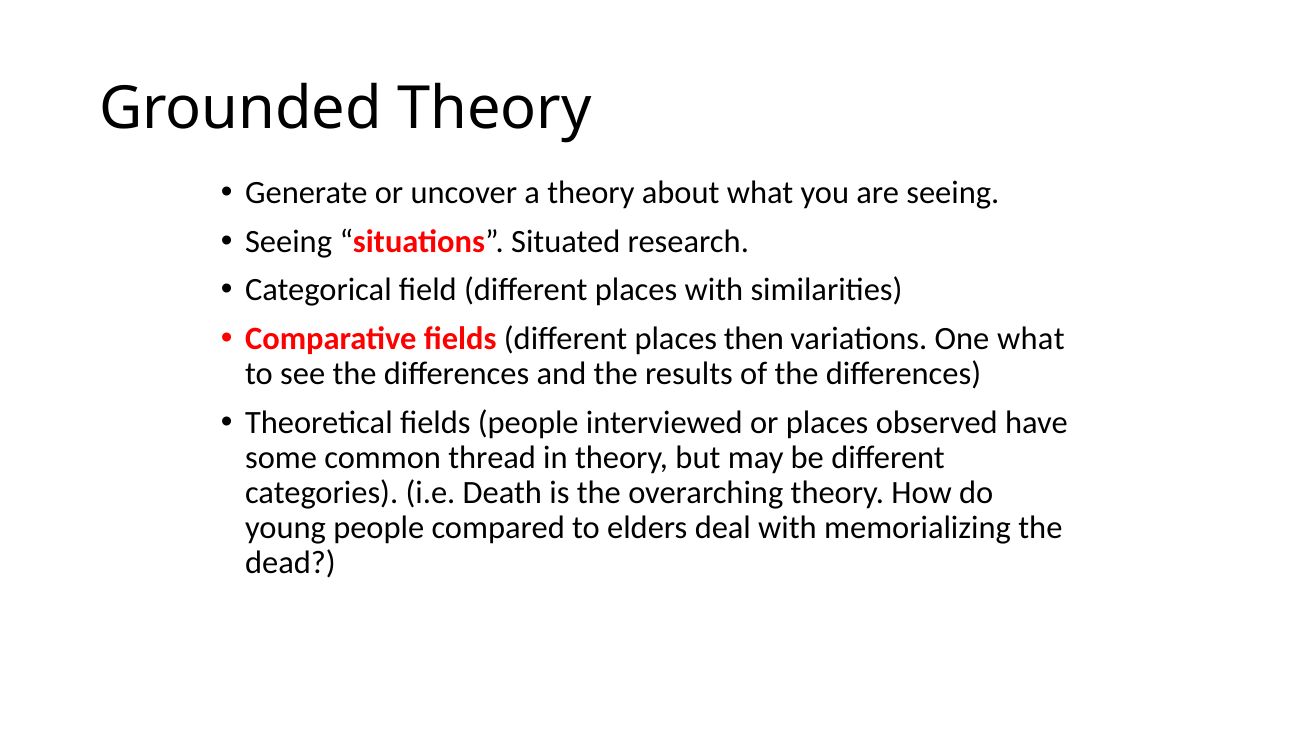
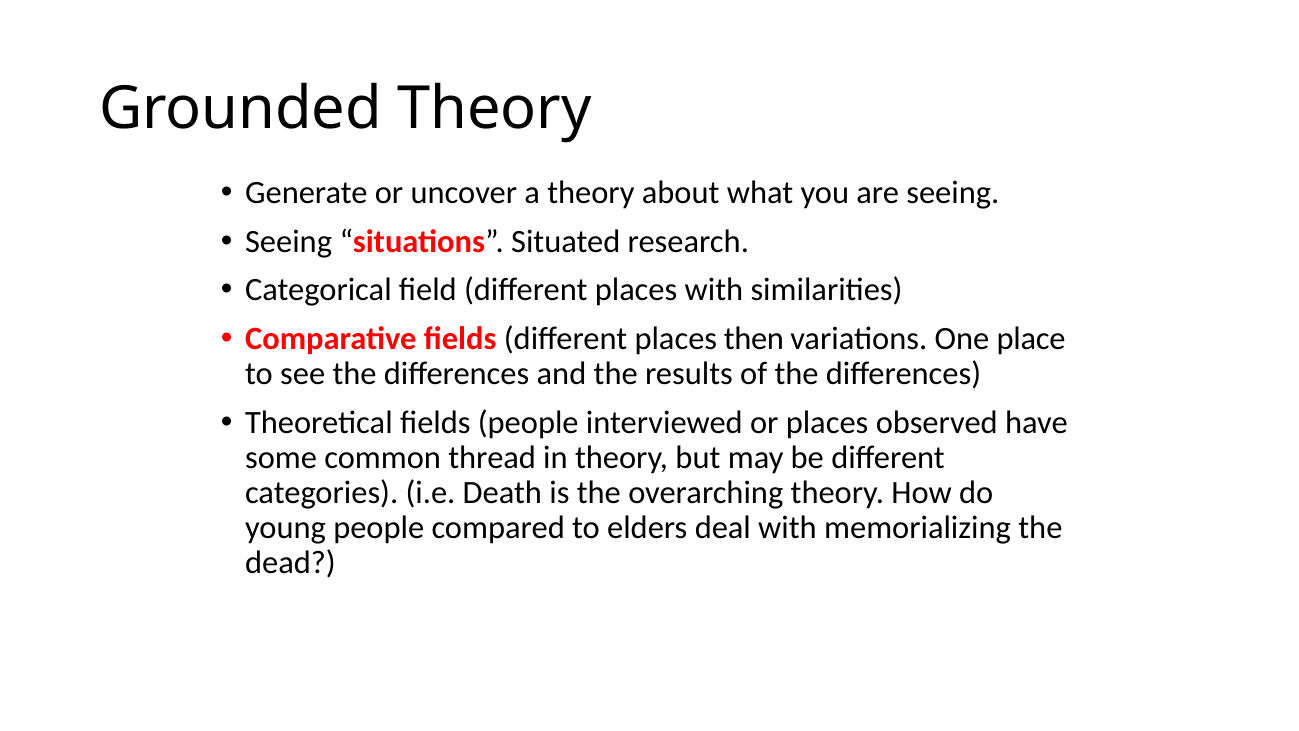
One what: what -> place
